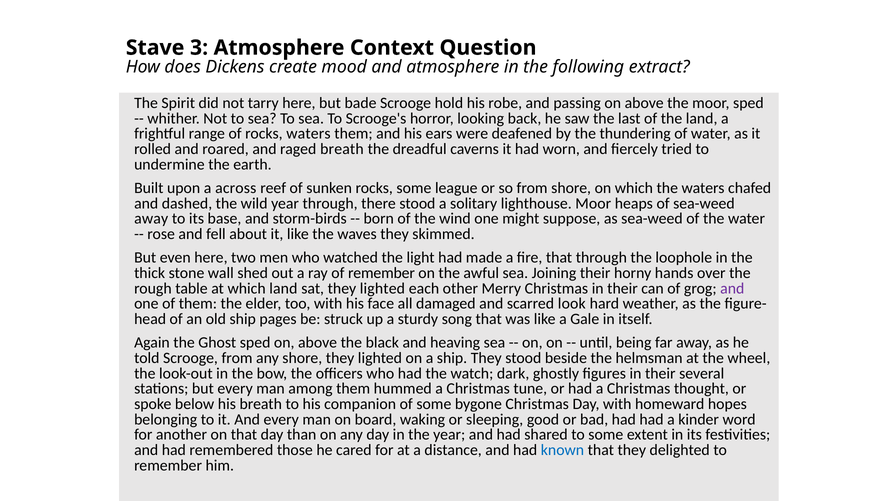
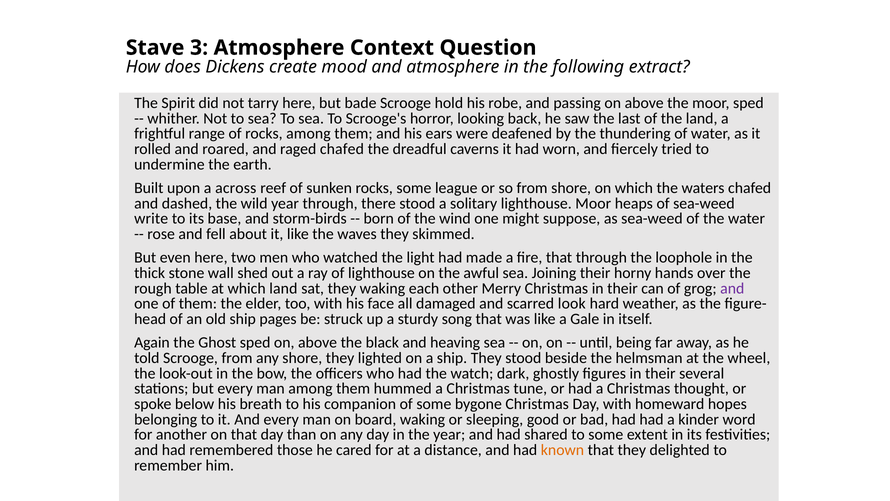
rocks waters: waters -> among
raged breath: breath -> chafed
away at (151, 219): away -> write
of remember: remember -> lighthouse
sat they lighted: lighted -> waking
known colour: blue -> orange
